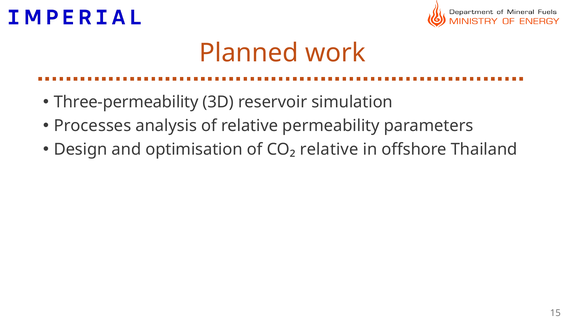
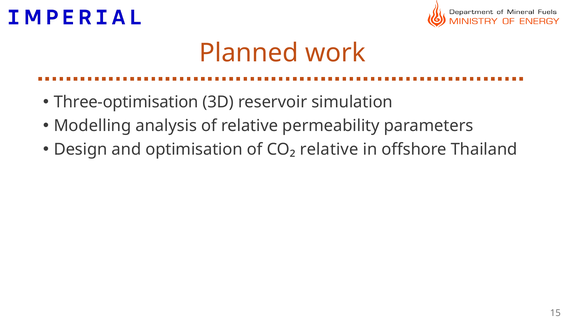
Three-permeability: Three-permeability -> Three-optimisation
Processes: Processes -> Modelling
